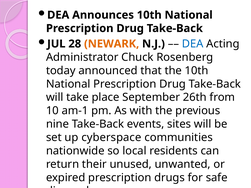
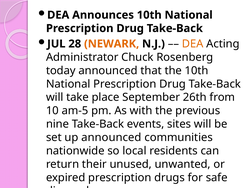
DEA at (193, 44) colour: blue -> orange
am-1: am-1 -> am-5
up cyberspace: cyberspace -> announced
